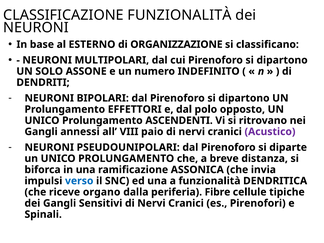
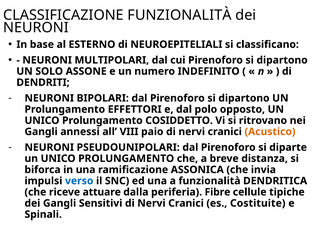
ORGANIZZAZIONE: ORGANIZZAZIONE -> NEUROEPITELIALI
ASCENDENTI: ASCENDENTI -> COSIDDETTO
Acustico colour: purple -> orange
organo: organo -> attuare
Pirenofori: Pirenofori -> Costituite
